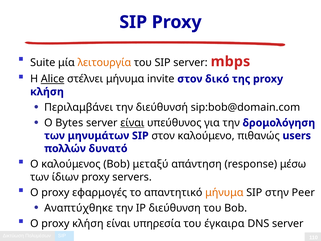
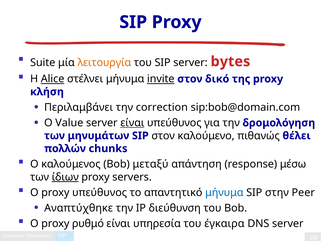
mbps: mbps -> bytes
invite underline: none -> present
διεύθυνσή: διεύθυνσή -> correction
Bytes: Bytes -> Value
users: users -> θέλει
δυνατό: δυνατό -> chunks
ίδιων underline: none -> present
proxy εφαρμογές: εφαρμογές -> υπεύθυνος
μήνυμα at (224, 192) colour: orange -> blue
Ο proxy κλήση: κλήση -> ρυθμό
